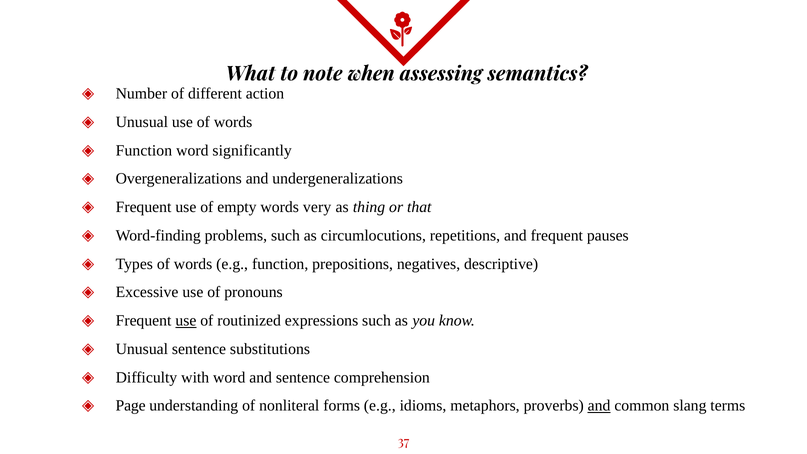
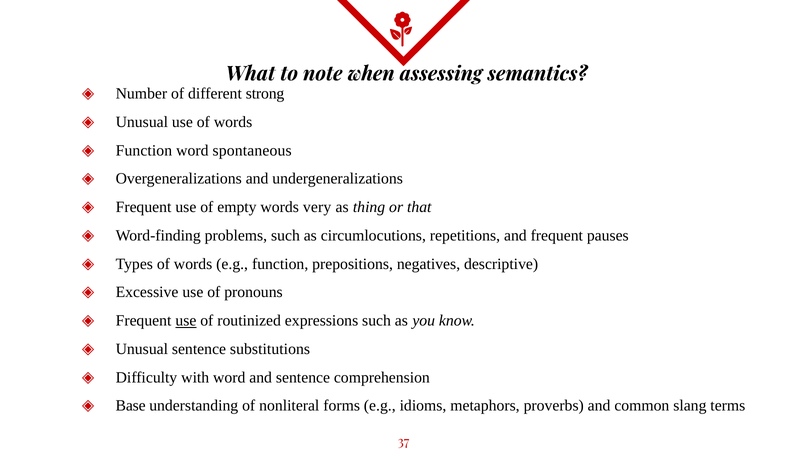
action: action -> strong
significantly: significantly -> spontaneous
Page: Page -> Base
and at (599, 406) underline: present -> none
